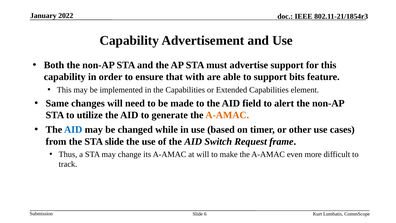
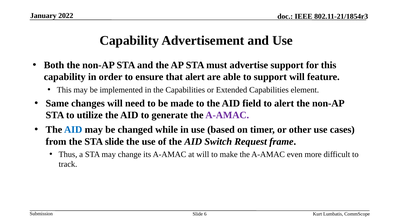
that with: with -> alert
support bits: bits -> will
A-AMAC at (227, 115) colour: orange -> purple
